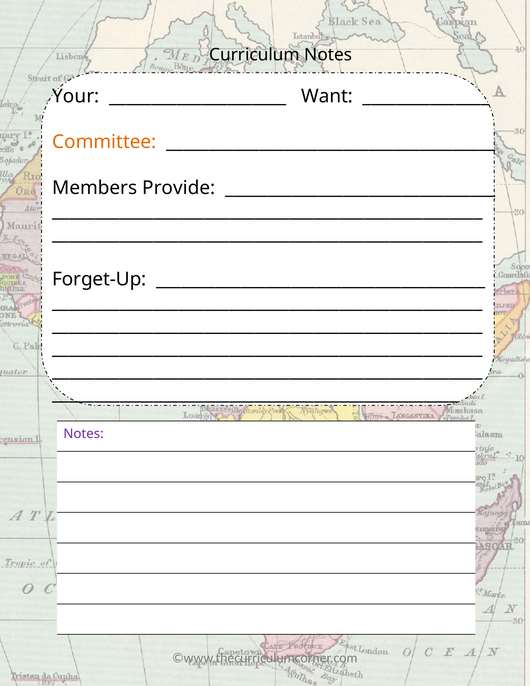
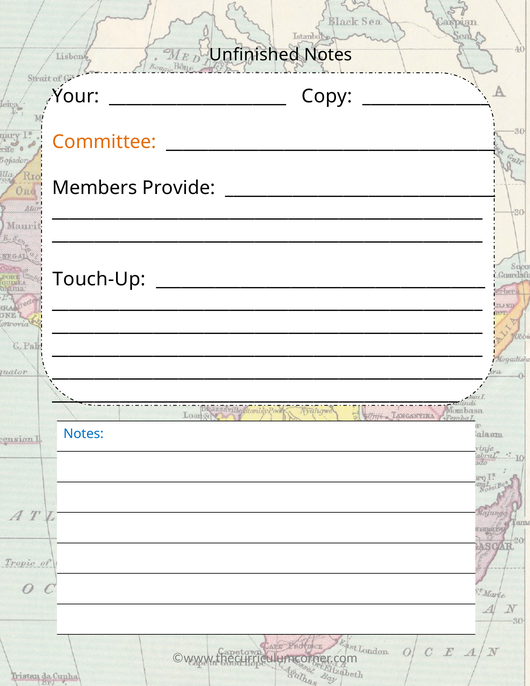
Curriculum: Curriculum -> Unfinished
Want: Want -> Copy
Forget-Up: Forget-Up -> Touch-Up
Notes at (84, 434) colour: purple -> blue
